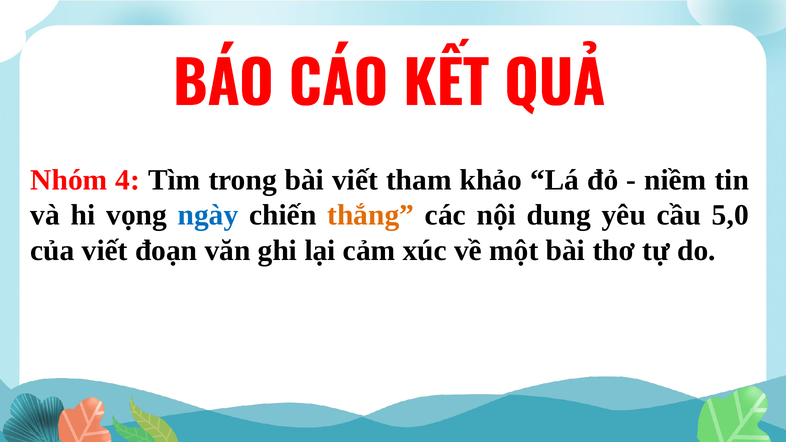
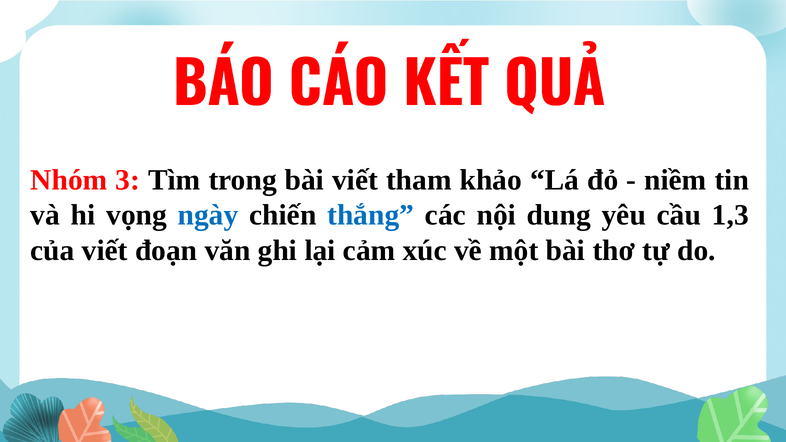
4: 4 -> 3
thắng colour: orange -> blue
5,0: 5,0 -> 1,3
